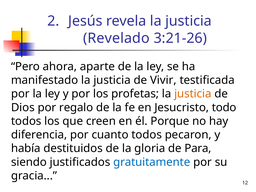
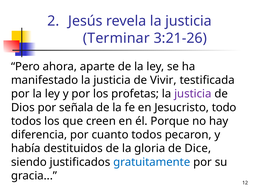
Revelado: Revelado -> Terminar
justicia at (193, 94) colour: orange -> purple
regalo: regalo -> señala
Para: Para -> Dice
